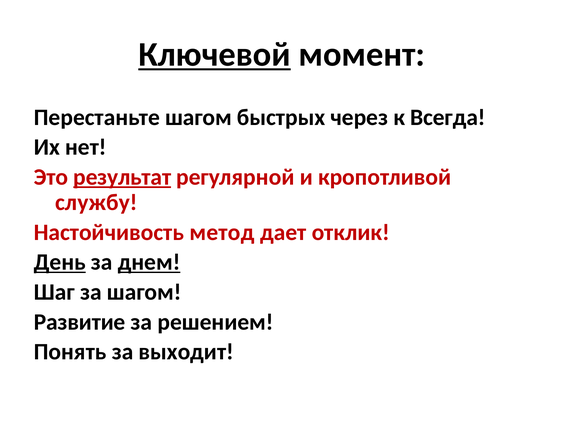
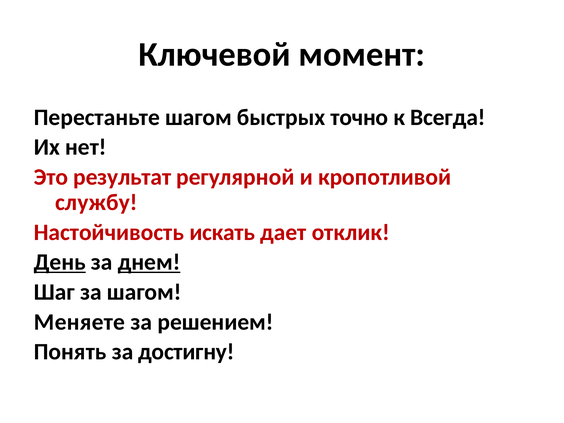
Ключевой underline: present -> none
через: через -> точно
результат underline: present -> none
метод: метод -> искать
Развитие: Развитие -> Меняете
выходит: выходит -> достигну
